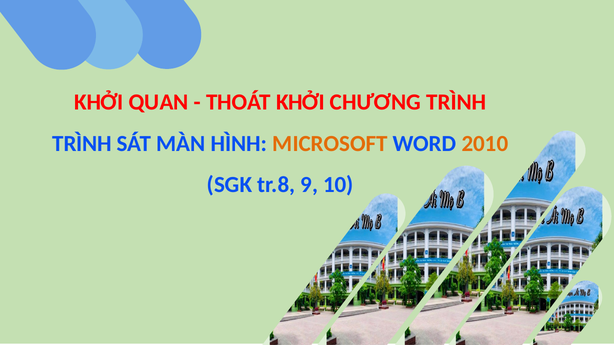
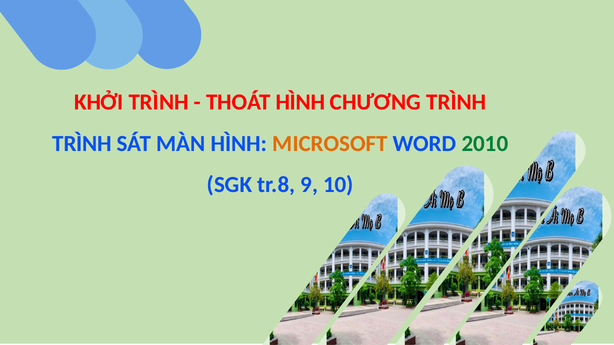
KHỞI QUAN: QUAN -> TRÌNH
THOÁT KHỞI: KHỞI -> HÌNH
2010 colour: orange -> green
